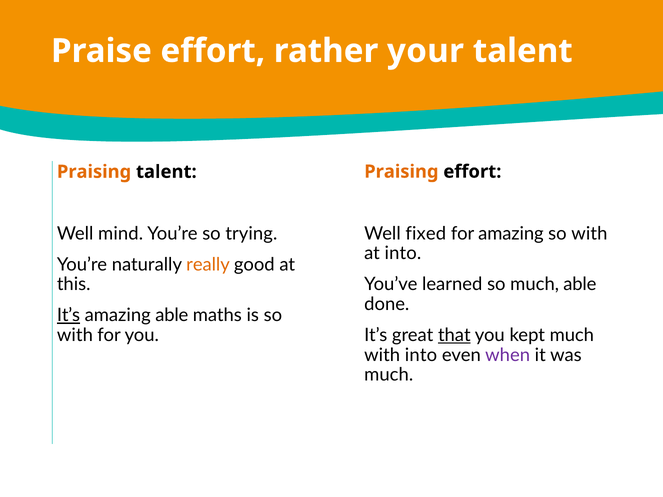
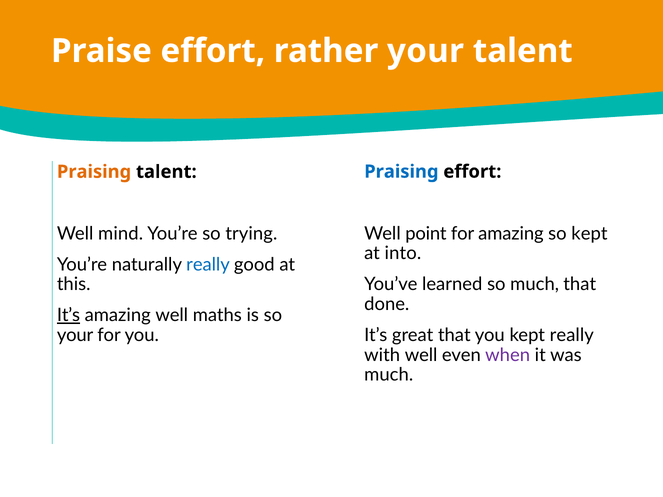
Praising at (401, 172) colour: orange -> blue
fixed: fixed -> point
with at (589, 234): with -> kept
really at (208, 265) colour: orange -> blue
much able: able -> that
amazing able: able -> well
that at (454, 335) underline: present -> none
kept much: much -> really
with at (75, 335): with -> your
with into: into -> well
